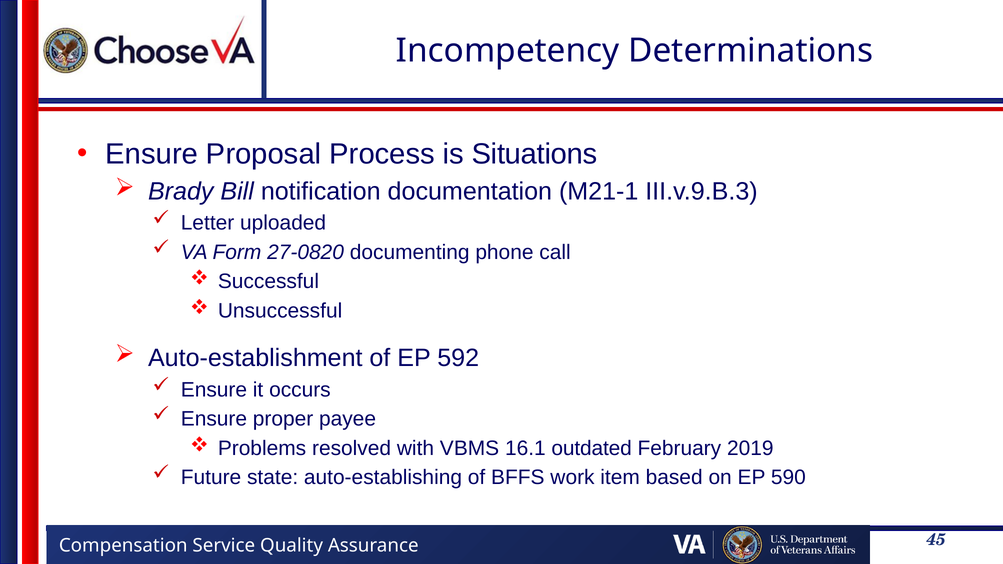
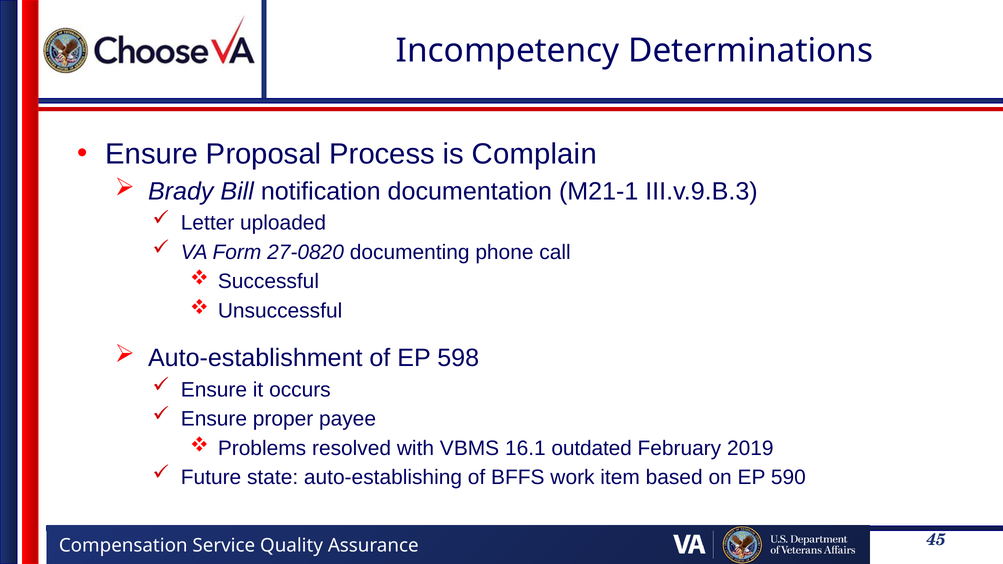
Situations: Situations -> Complain
592: 592 -> 598
